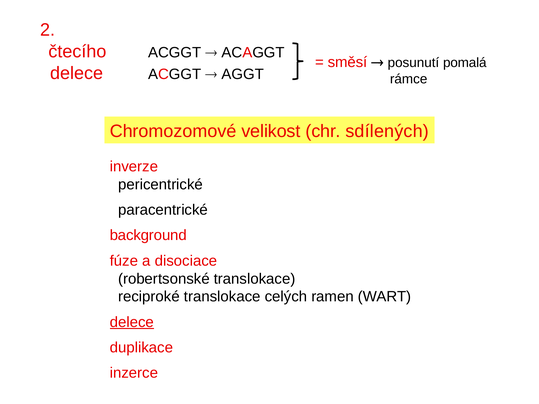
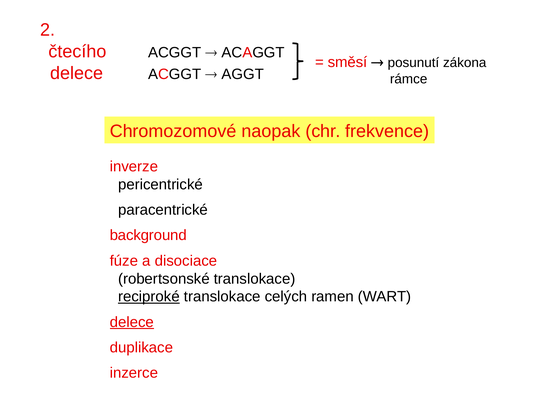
pomalá: pomalá -> zákona
velikost: velikost -> naopak
sdílených: sdílených -> frekvence
reciproké underline: none -> present
